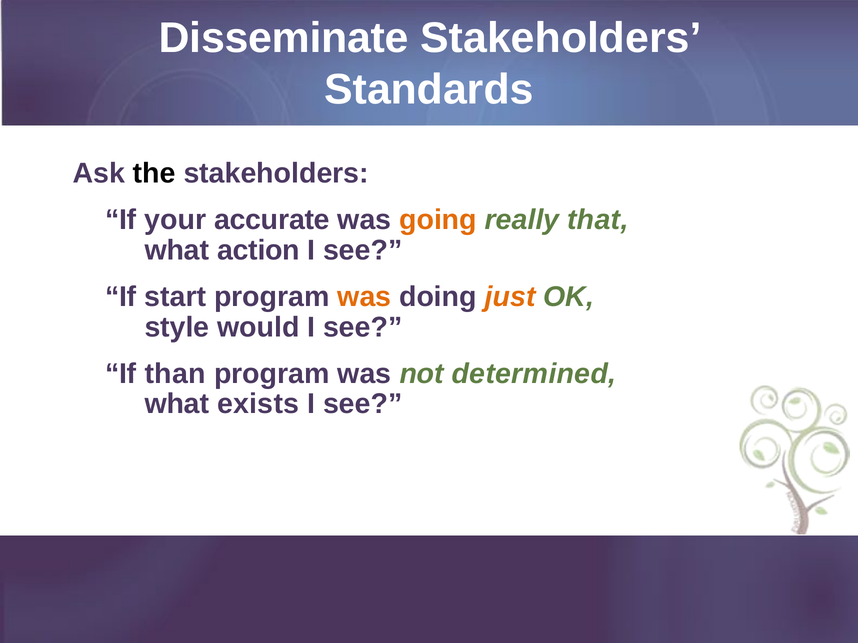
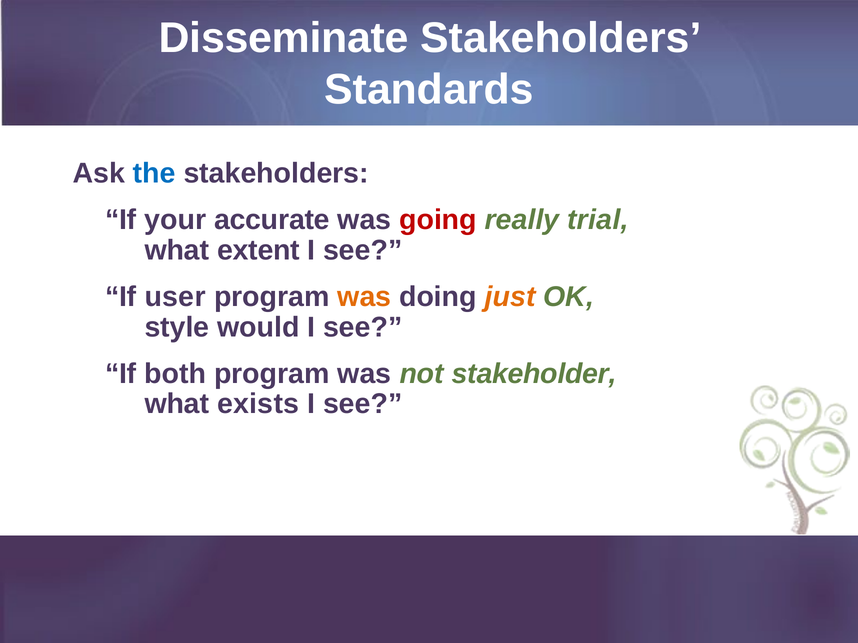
the colour: black -> blue
going colour: orange -> red
that: that -> trial
action: action -> extent
start: start -> user
than: than -> both
determined: determined -> stakeholder
